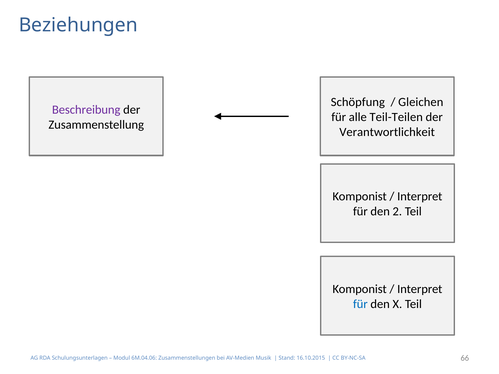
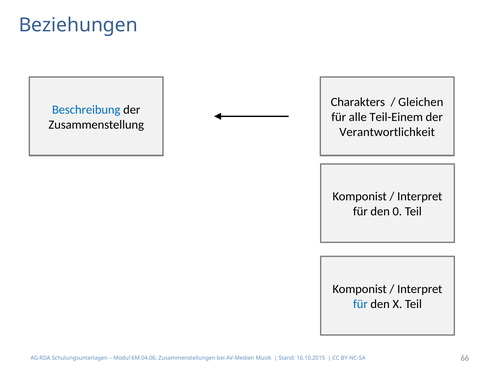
Schöpfung: Schöpfung -> Charakters
Beschreibung colour: purple -> blue
Teil-Teilen: Teil-Teilen -> Teil-Einem
2: 2 -> 0
